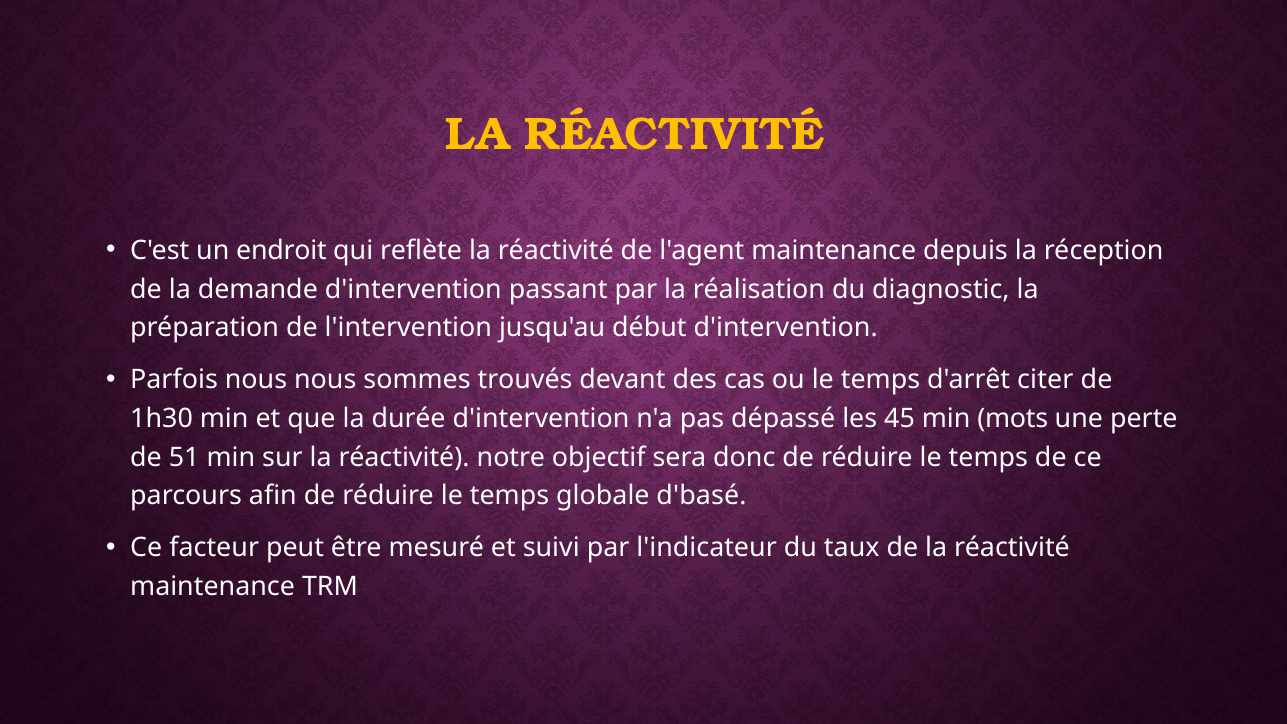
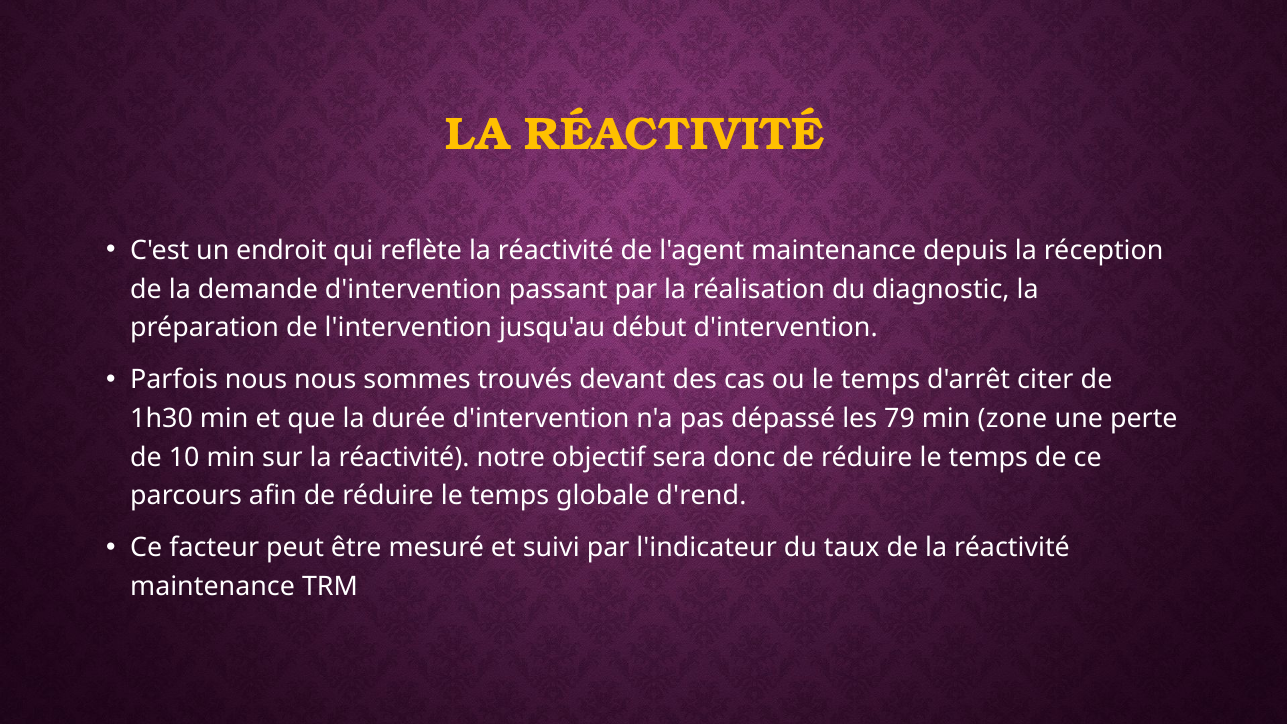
45: 45 -> 79
mots: mots -> zone
51: 51 -> 10
d'basé: d'basé -> d'rend
